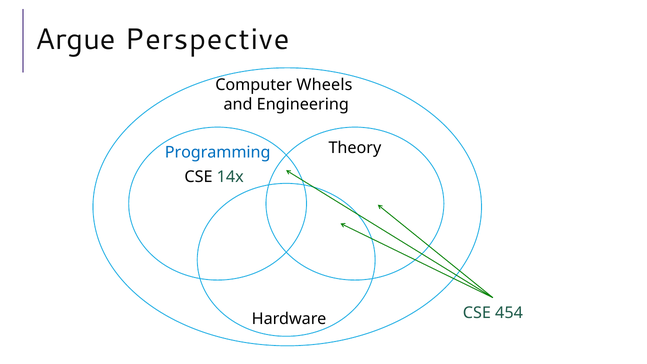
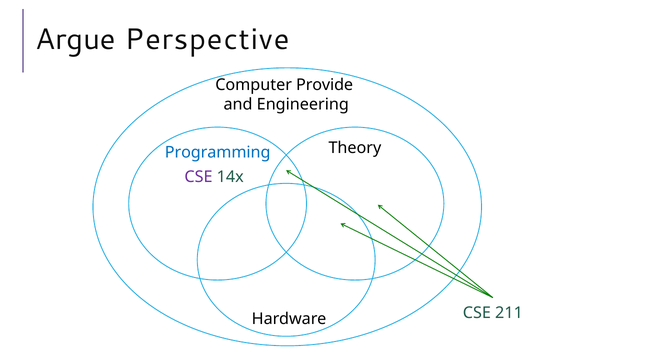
Wheels: Wheels -> Provide
CSE at (198, 177) colour: black -> purple
454: 454 -> 211
